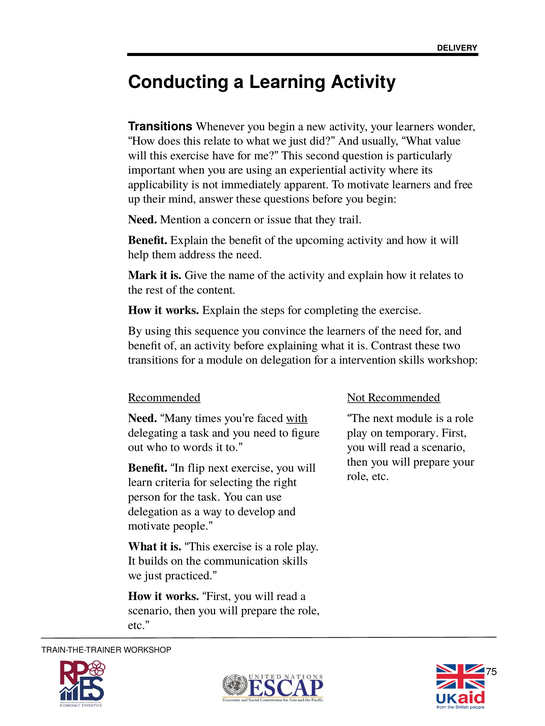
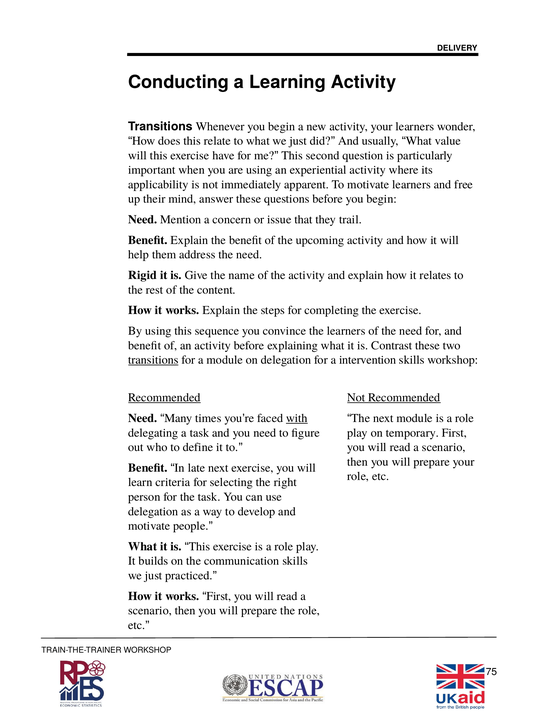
Mark: Mark -> Rigid
transitions at (153, 360) underline: none -> present
words: words -> define
flip: flip -> late
